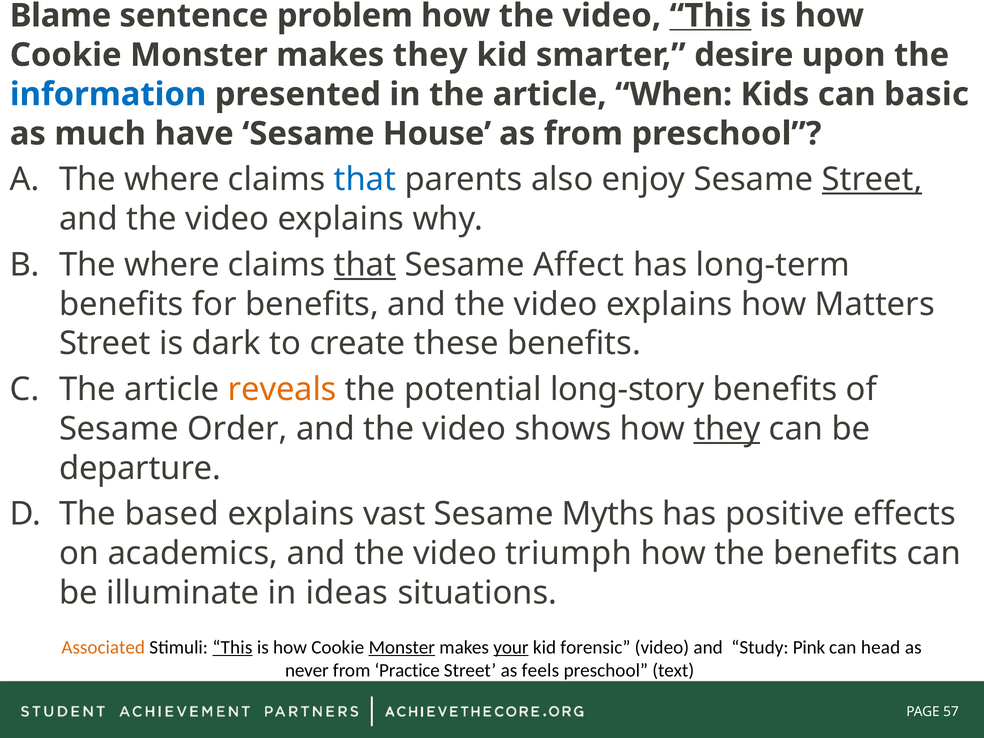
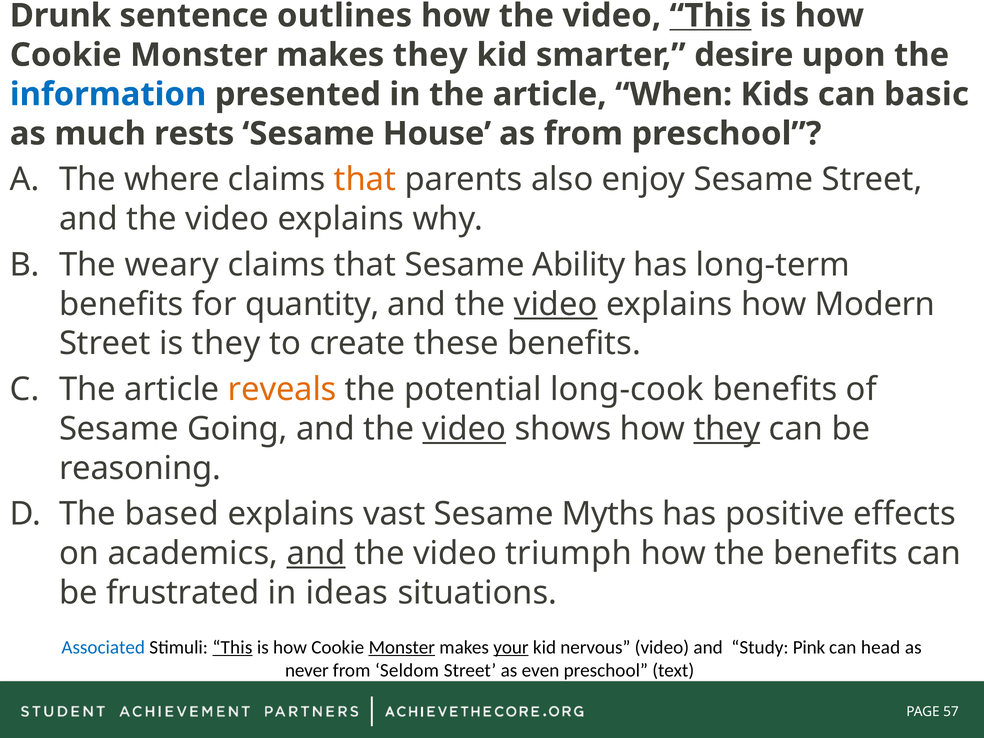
Blame: Blame -> Drunk
problem: problem -> outlines
have: have -> rests
that at (365, 180) colour: blue -> orange
Street at (872, 180) underline: present -> none
where at (172, 265): where -> weary
that at (365, 265) underline: present -> none
Affect: Affect -> Ability
for benefits: benefits -> quantity
video at (556, 304) underline: none -> present
Matters: Matters -> Modern
is dark: dark -> they
long-story: long-story -> long-cook
Order: Order -> Going
video at (464, 429) underline: none -> present
departure: departure -> reasoning
and at (316, 554) underline: none -> present
illuminate: illuminate -> frustrated
Associated colour: orange -> blue
forensic: forensic -> nervous
Practice: Practice -> Seldom
feels: feels -> even
